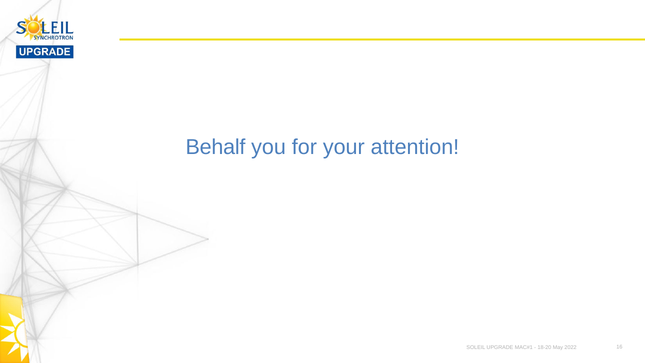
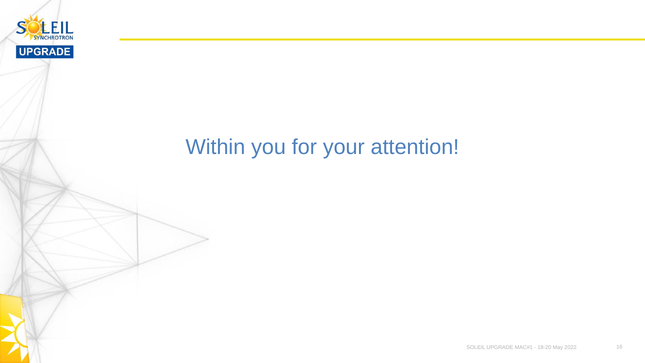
Behalf: Behalf -> Within
